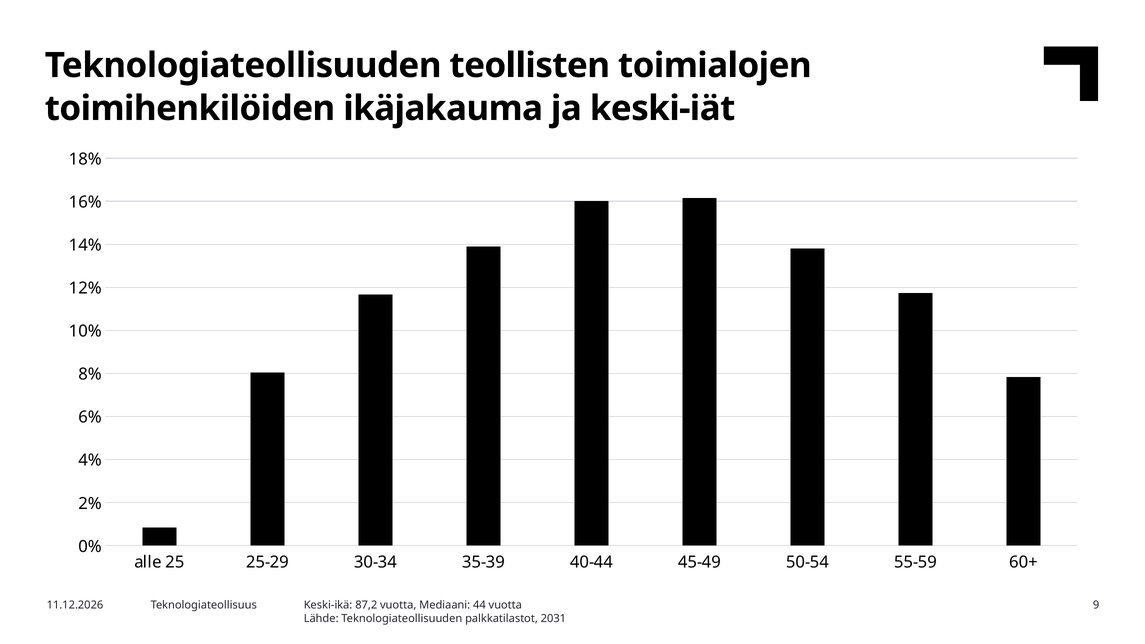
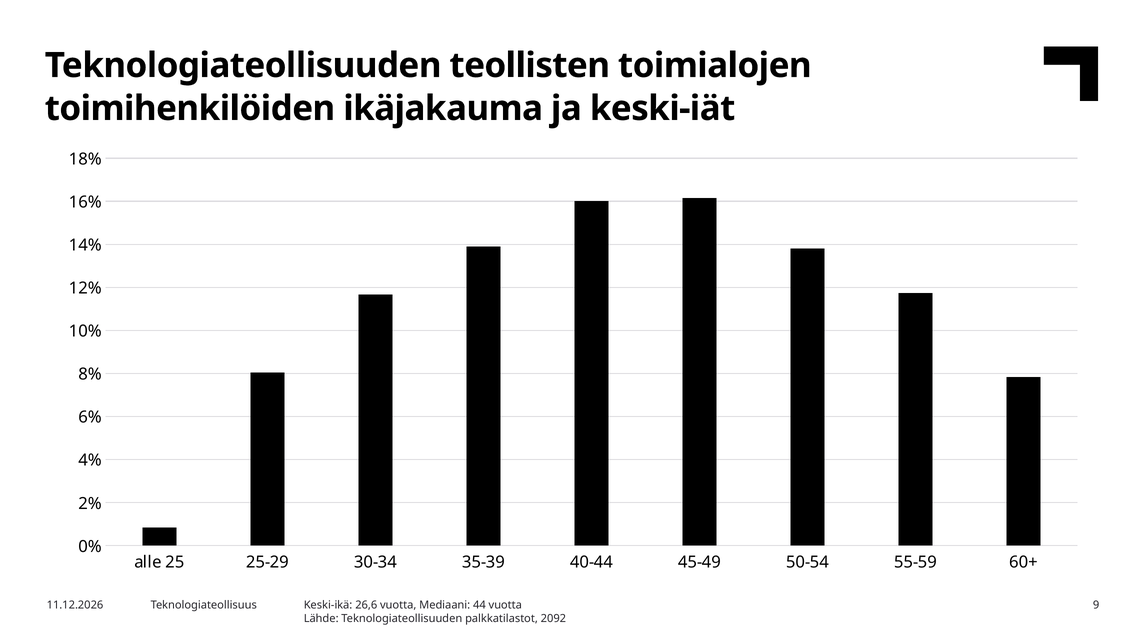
87,2: 87,2 -> 26,6
2031: 2031 -> 2092
